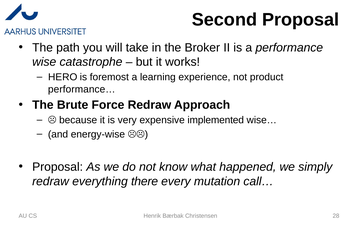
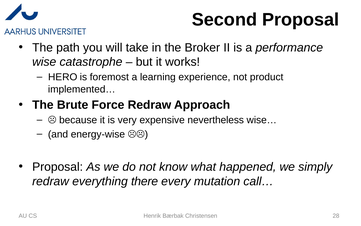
performance…: performance… -> implemented…
implemented: implemented -> nevertheless
